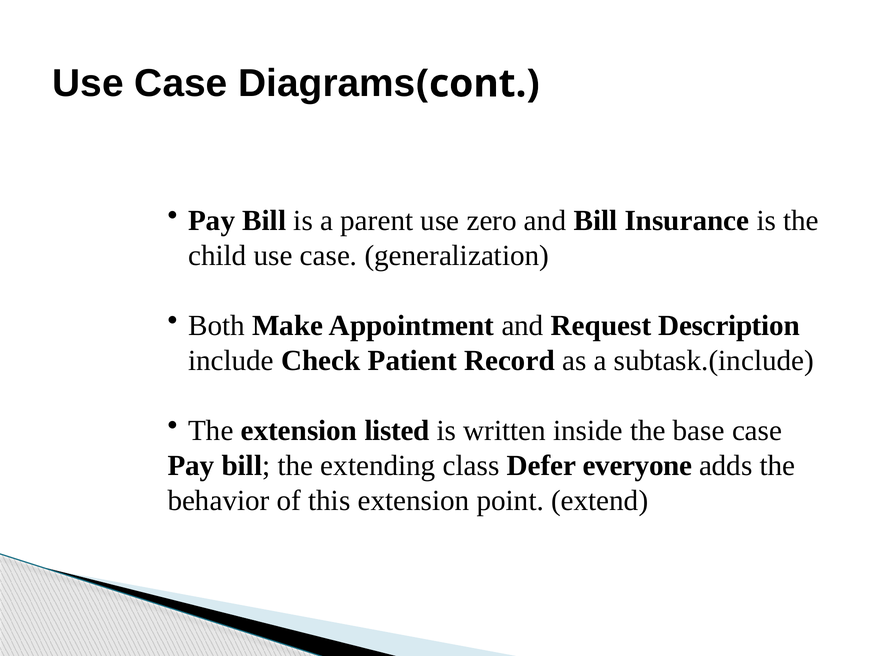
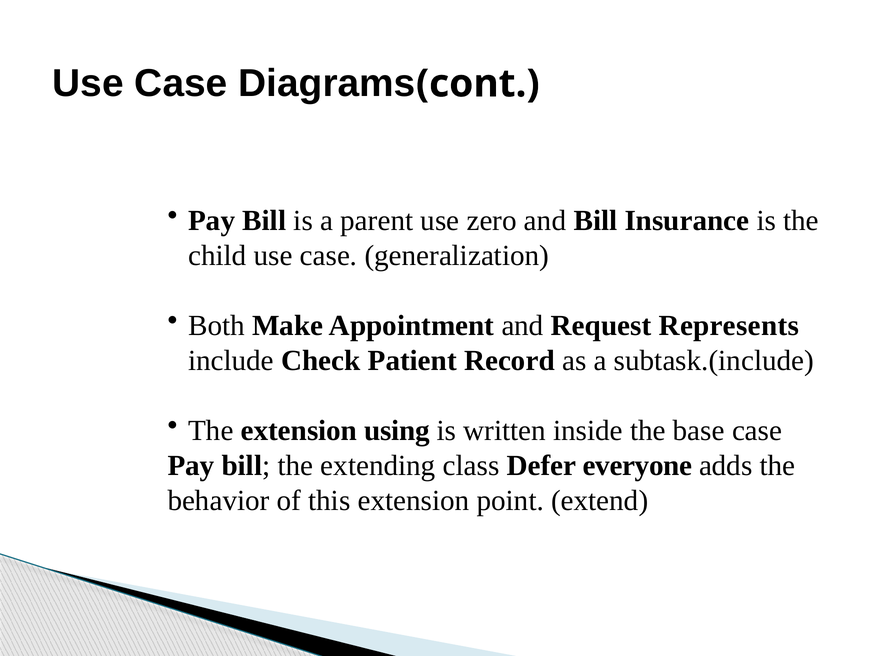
Description: Description -> Represents
listed: listed -> using
